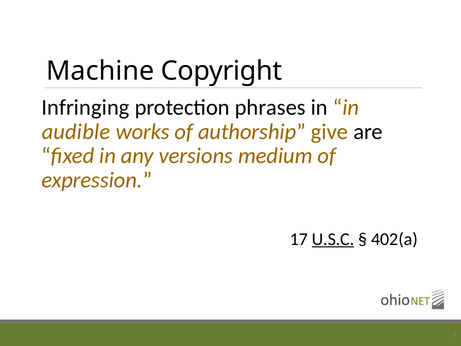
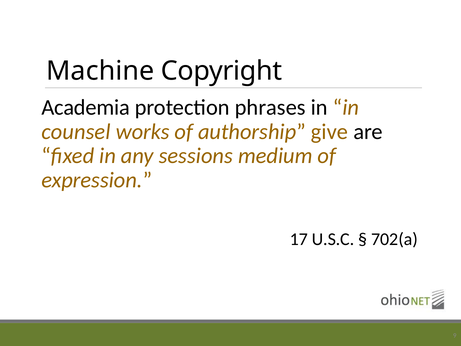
Infringing: Infringing -> Academia
audible: audible -> counsel
versions: versions -> sessions
U.S.C underline: present -> none
402(a: 402(a -> 702(a
